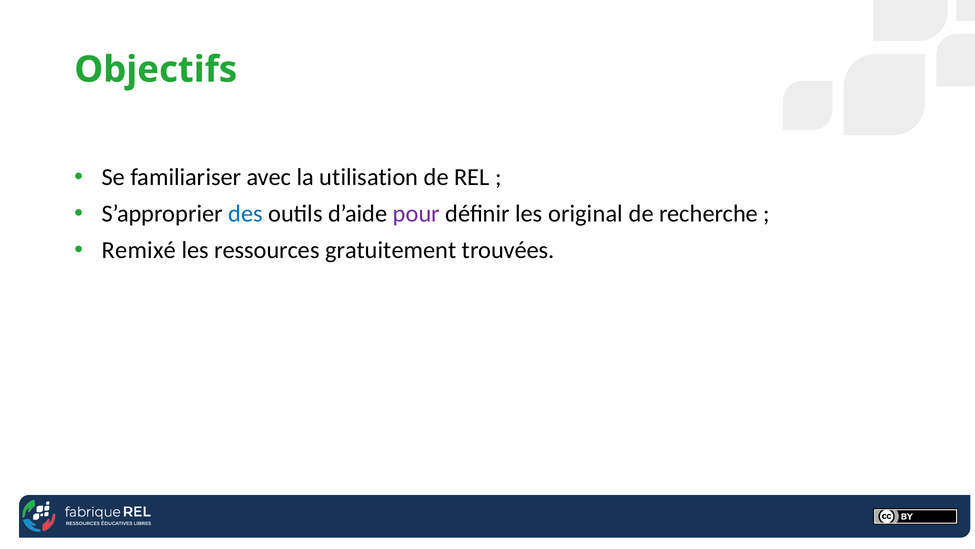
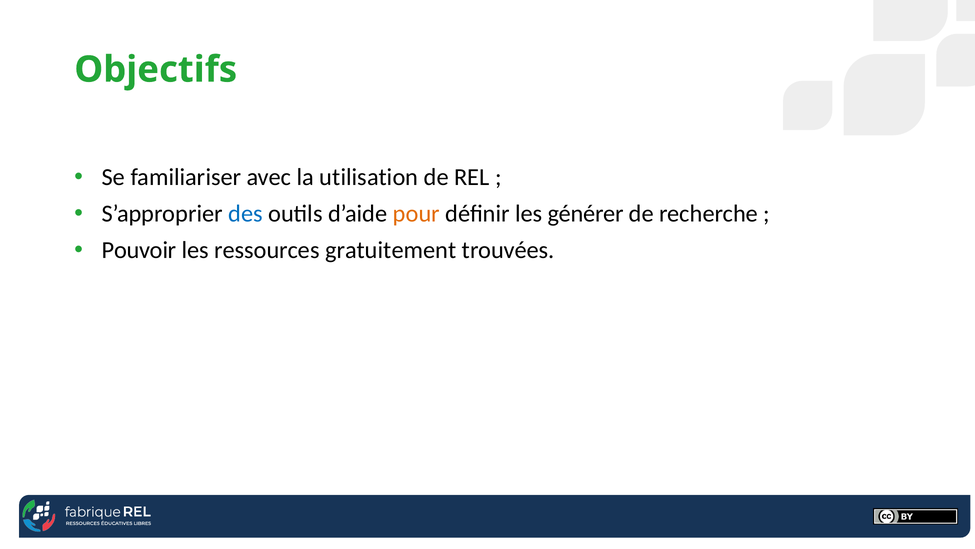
pour colour: purple -> orange
original: original -> générer
Remixé: Remixé -> Pouvoir
